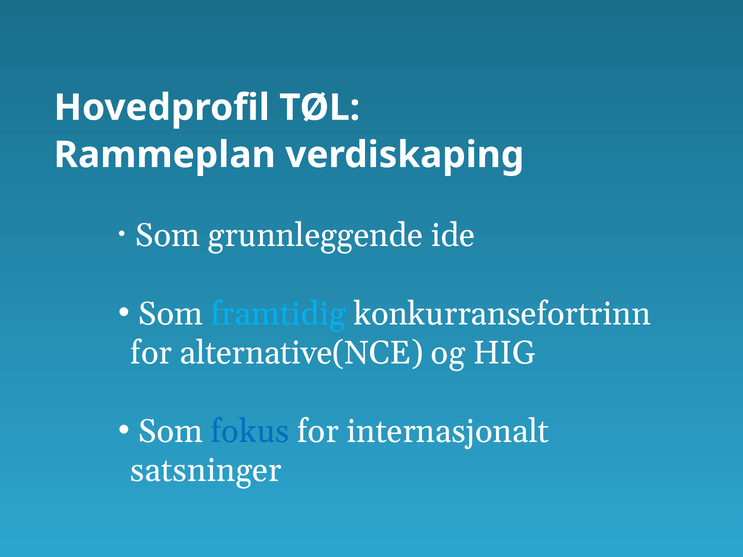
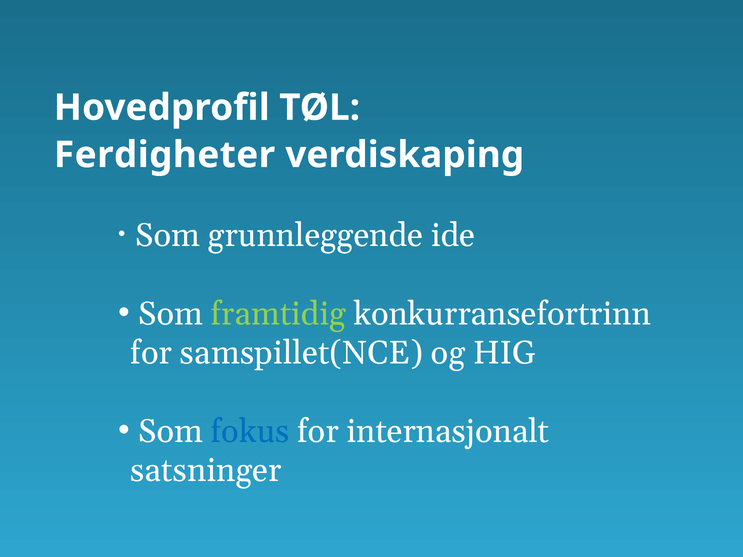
Rammeplan: Rammeplan -> Ferdigheter
framtidig colour: light blue -> light green
alternative(NCE: alternative(NCE -> samspillet(NCE
